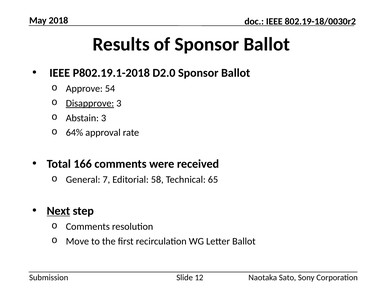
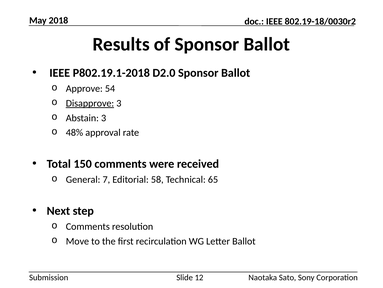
64%: 64% -> 48%
166: 166 -> 150
Next underline: present -> none
